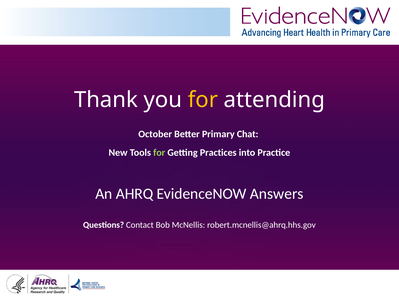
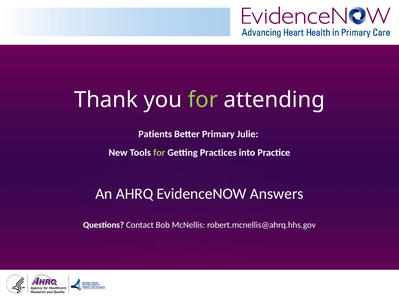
for at (203, 100) colour: yellow -> light green
October: October -> Patients
Chat: Chat -> Julie
